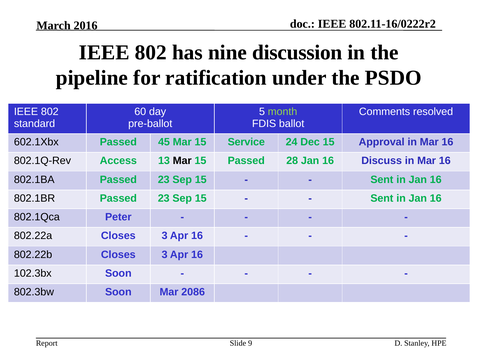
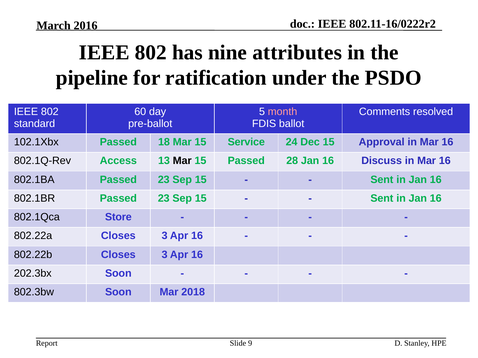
discussion: discussion -> attributes
month colour: light green -> pink
602.1Xbx: 602.1Xbx -> 102.1Xbx
45: 45 -> 18
Peter: Peter -> Store
102.3bx: 102.3bx -> 202.3bx
2086: 2086 -> 2018
